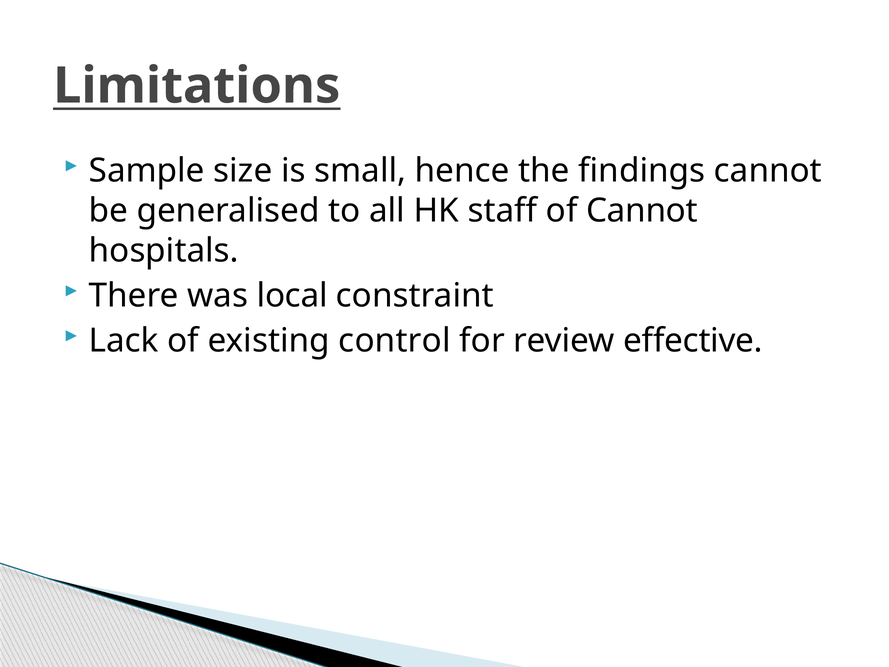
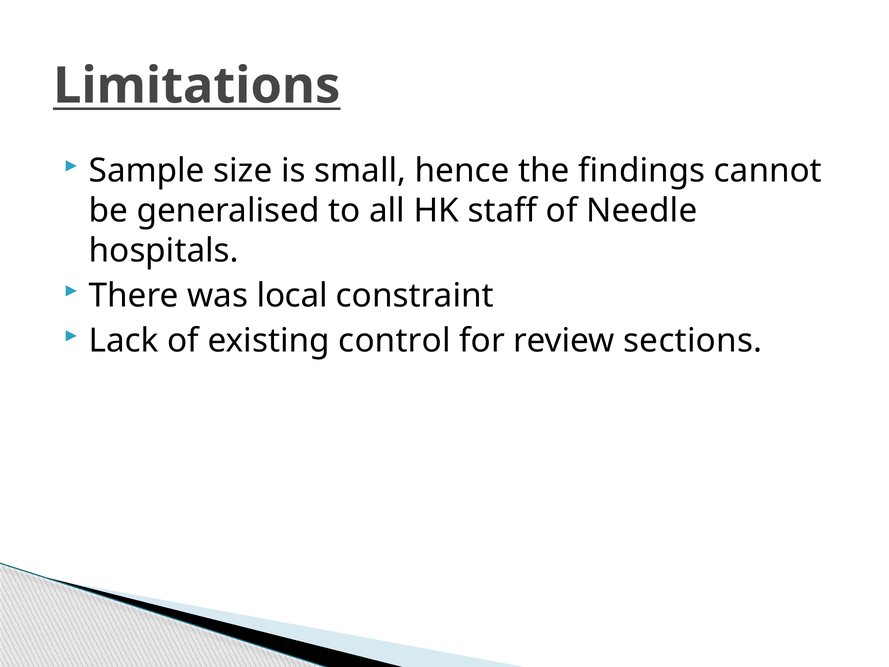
of Cannot: Cannot -> Needle
effective: effective -> sections
